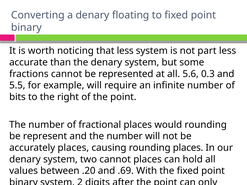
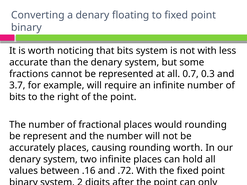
that less: less -> bits
not part: part -> with
5.6: 5.6 -> 0.7
5.5: 5.5 -> 3.7
rounding places: places -> worth
two cannot: cannot -> infinite
.20: .20 -> .16
.69: .69 -> .72
